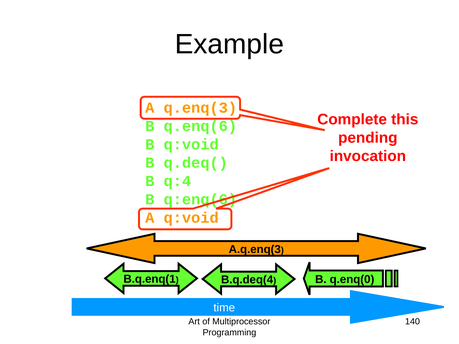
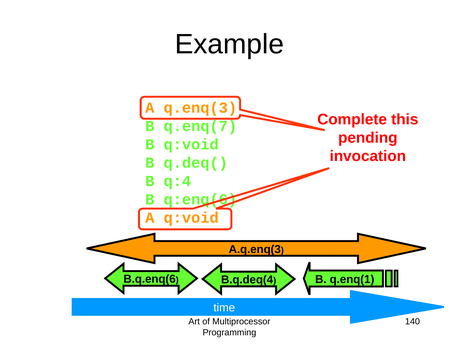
q.enq(6: q.enq(6 -> q.enq(7
B.q.enq(1: B.q.enq(1 -> B.q.enq(6
q.enq(0: q.enq(0 -> q.enq(1
